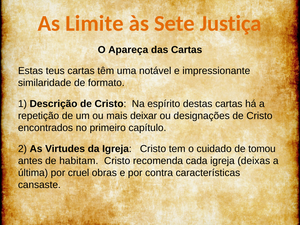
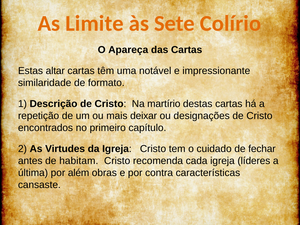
Justiça: Justiça -> Colírio
teus: teus -> altar
espírito: espírito -> martírio
tomou: tomou -> fechar
deixas: deixas -> líderes
cruel: cruel -> além
